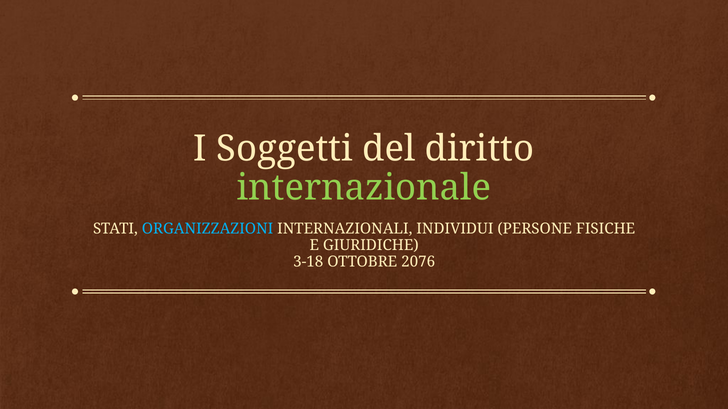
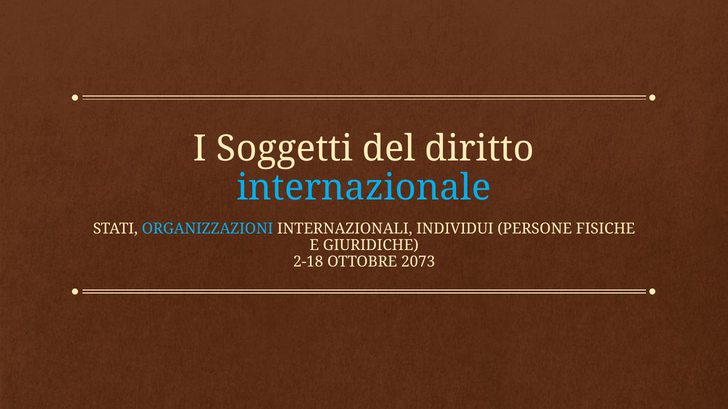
internazionale colour: light green -> light blue
3-18: 3-18 -> 2-18
2076: 2076 -> 2073
